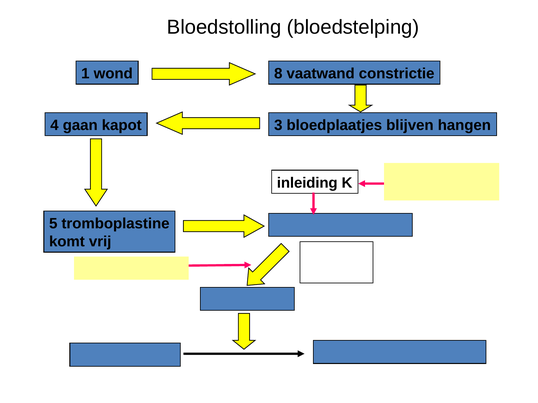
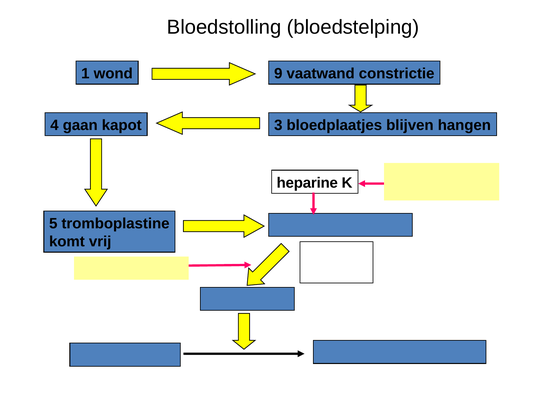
8: 8 -> 9
inleiding: inleiding -> heparine
